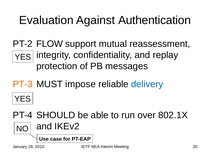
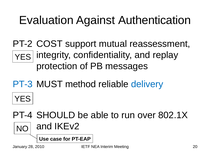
FLOW: FLOW -> COST
PT-3 colour: orange -> blue
impose: impose -> method
